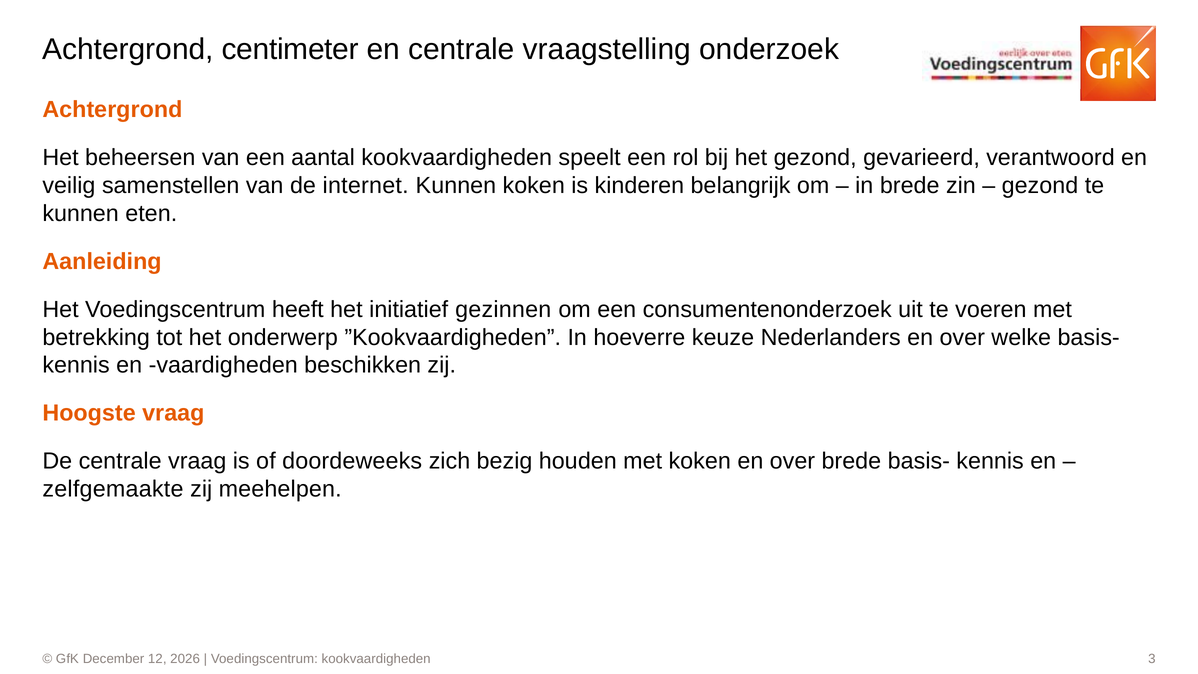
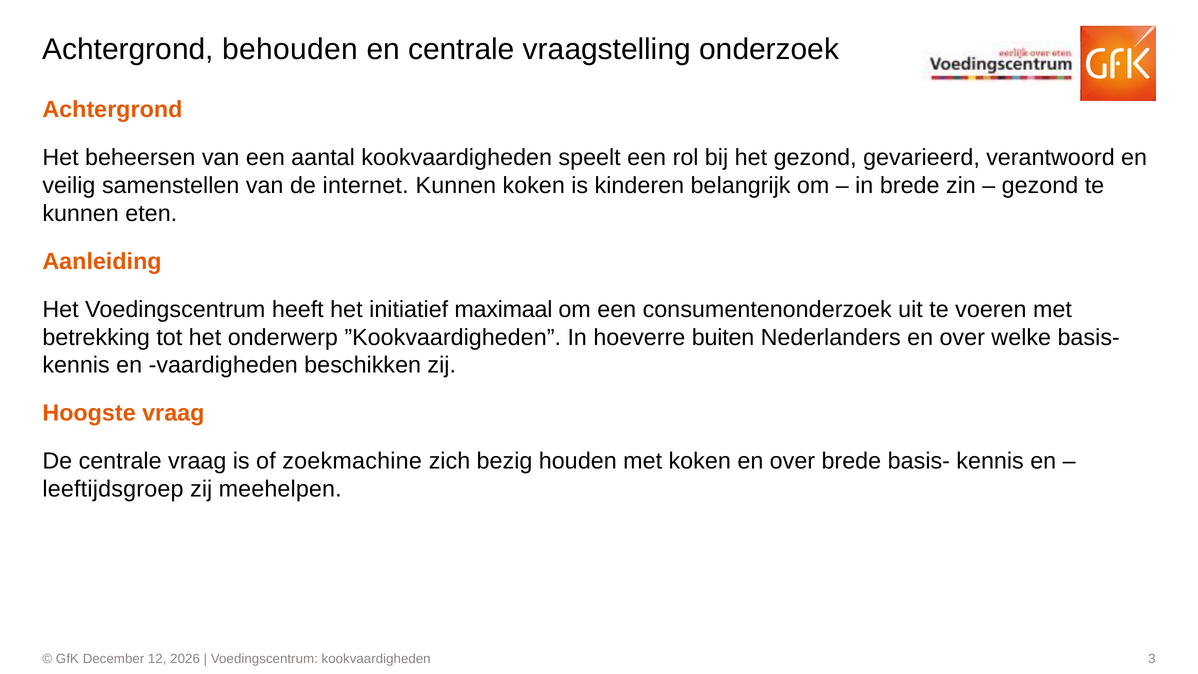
centimeter: centimeter -> behouden
gezinnen: gezinnen -> maximaal
keuze: keuze -> buiten
doordeweeks: doordeweeks -> zoekmachine
zelfgemaakte: zelfgemaakte -> leeftijdsgroep
